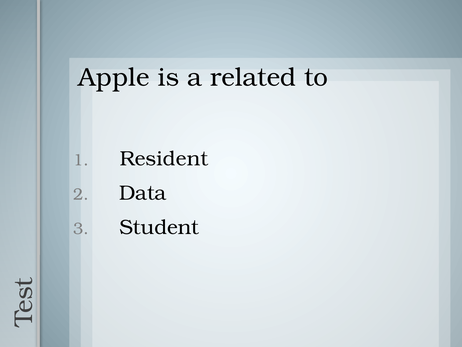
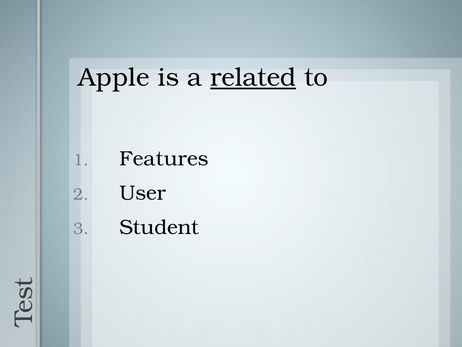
related underline: none -> present
Resident: Resident -> Features
Data: Data -> User
